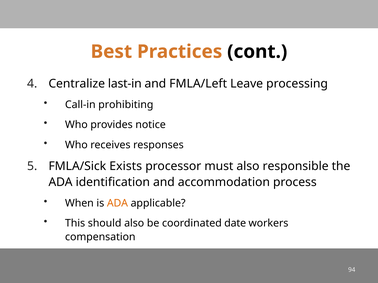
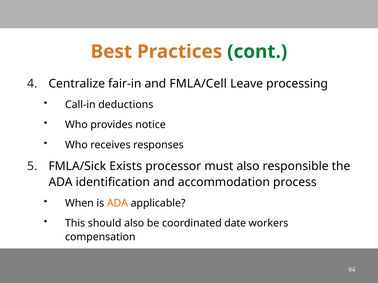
cont colour: black -> green
last-in: last-in -> fair-in
FMLA/Left: FMLA/Left -> FMLA/Cell
prohibiting: prohibiting -> deductions
